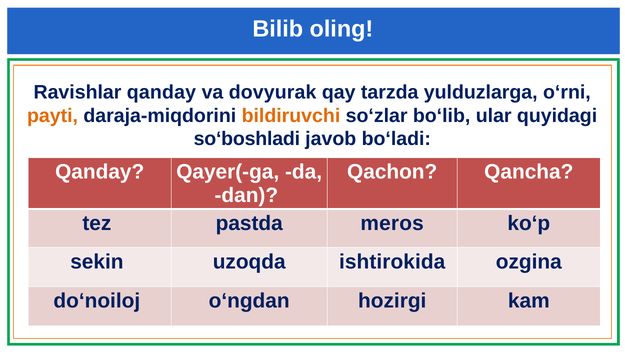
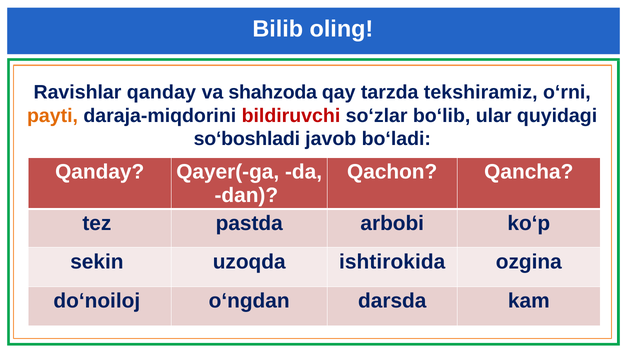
dovyurak: dovyurak -> shahzoda
yulduzlarga: yulduzlarga -> tekshiramiz
bildiruvchi colour: orange -> red
meros: meros -> arbobi
hozirgi: hozirgi -> darsda
